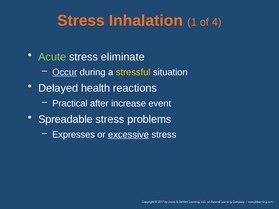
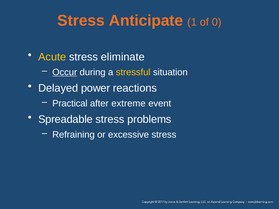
Inhalation: Inhalation -> Anticipate
4: 4 -> 0
Acute colour: light green -> yellow
health: health -> power
increase: increase -> extreme
Expresses: Expresses -> Refraining
excessive underline: present -> none
